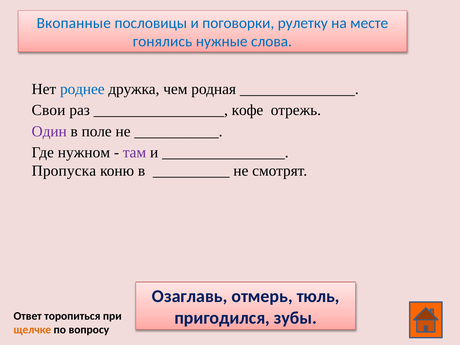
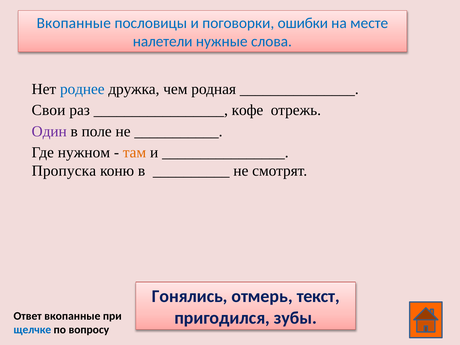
рулетку: рулетку -> ошибки
гонялись: гонялись -> налетели
там colour: purple -> orange
Озаглавь: Озаглавь -> Гонялись
тюль: тюль -> текст
Ответ торопиться: торопиться -> вкопанные
щелчке colour: orange -> blue
